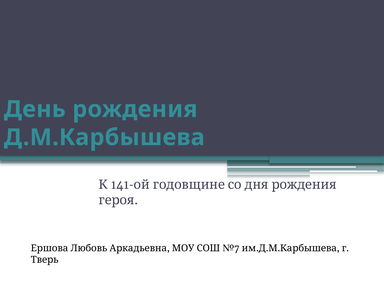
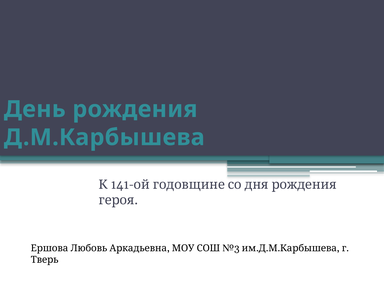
№7: №7 -> №3
